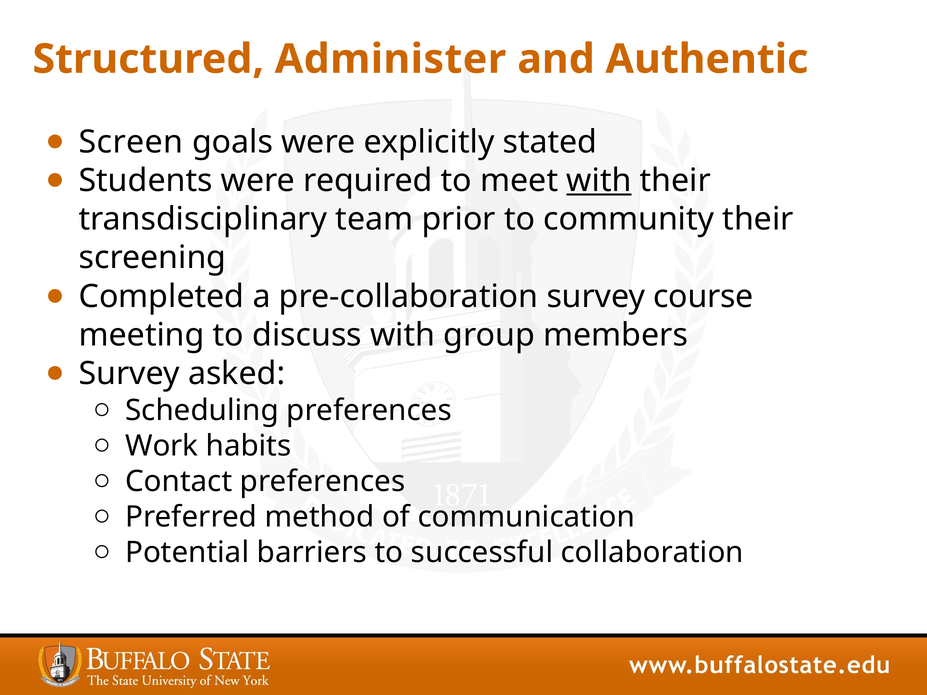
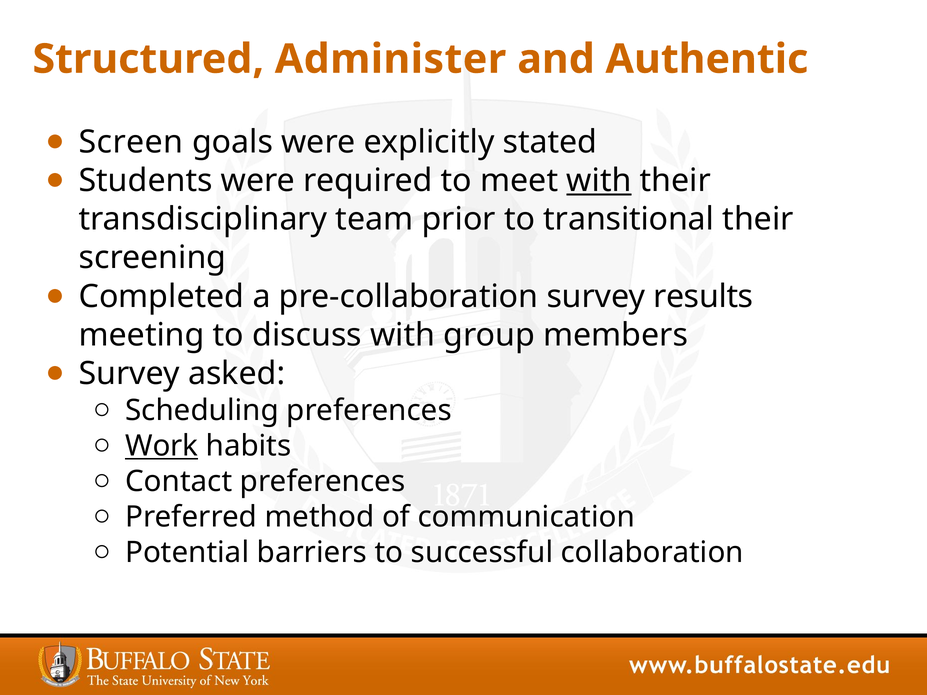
community: community -> transitional
course: course -> results
Work underline: none -> present
